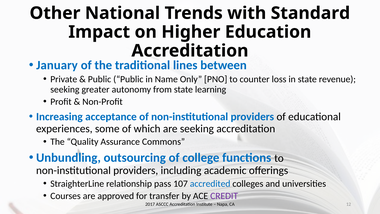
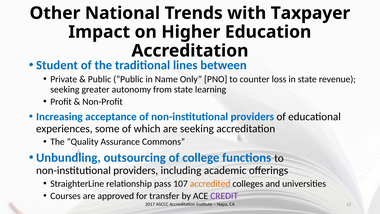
Standard: Standard -> Taxpayer
January: January -> Student
accredited colour: blue -> orange
